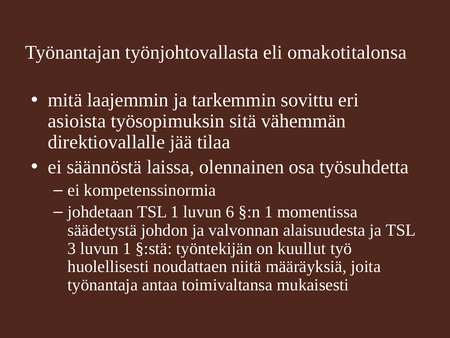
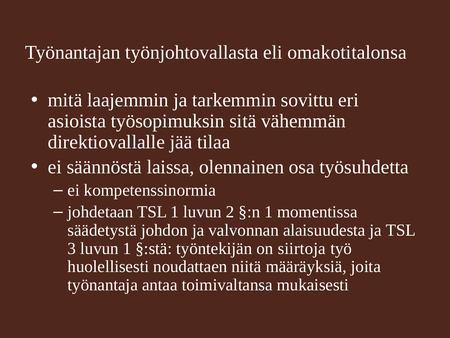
6: 6 -> 2
kuullut: kuullut -> siirtoja
